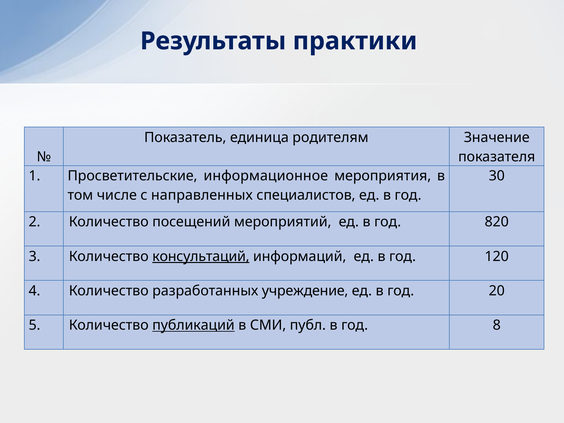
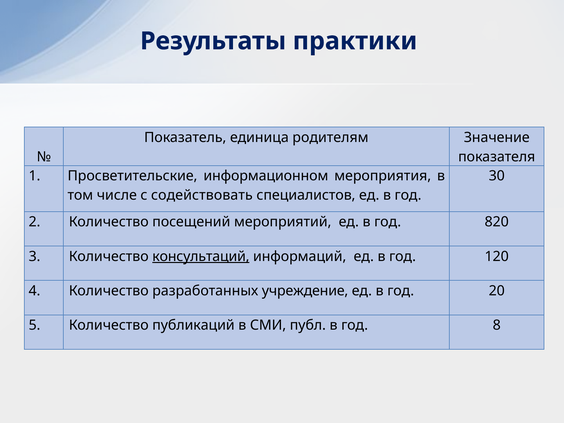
информационное: информационное -> информационном
направленных: направленных -> содействовать
публикаций underline: present -> none
